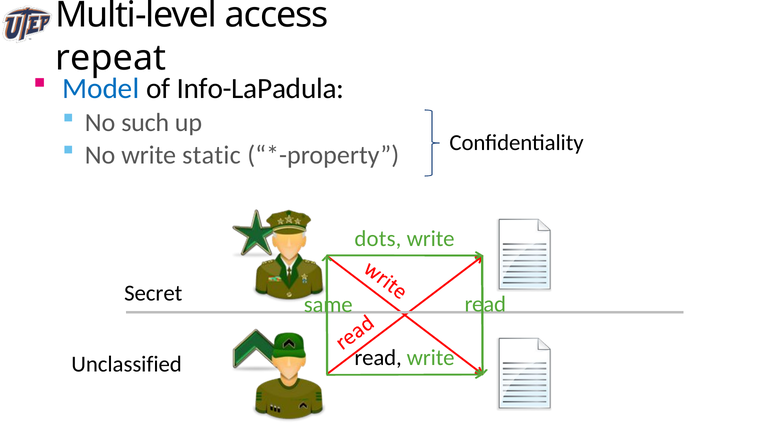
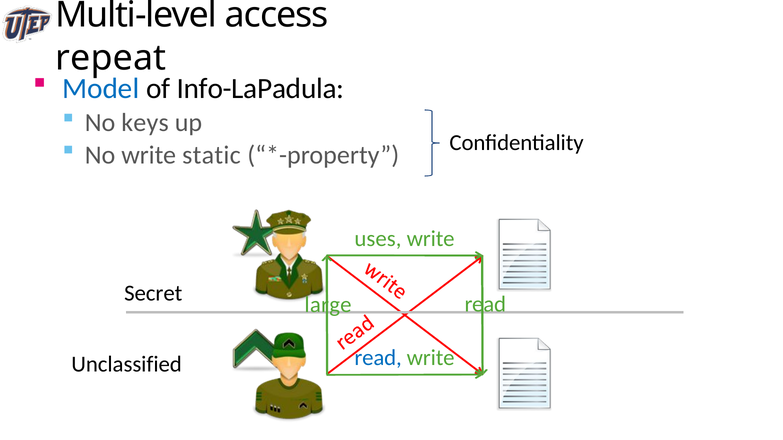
such: such -> keys
dots: dots -> uses
same: same -> large
read at (378, 358) colour: black -> blue
